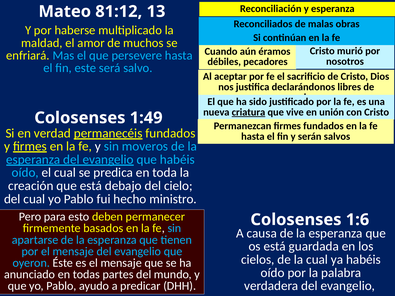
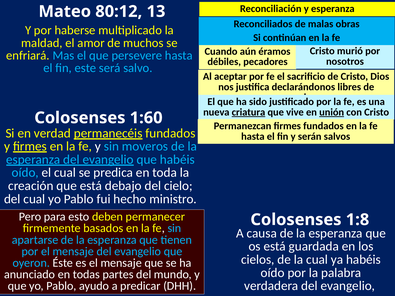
81:12: 81:12 -> 80:12
unión underline: none -> present
1:49: 1:49 -> 1:60
1:6: 1:6 -> 1:8
